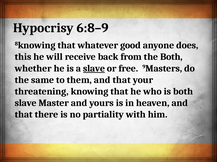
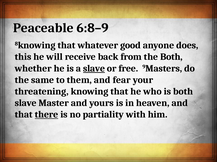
Hypocrisy: Hypocrisy -> Peaceable
them and that: that -> fear
there underline: none -> present
